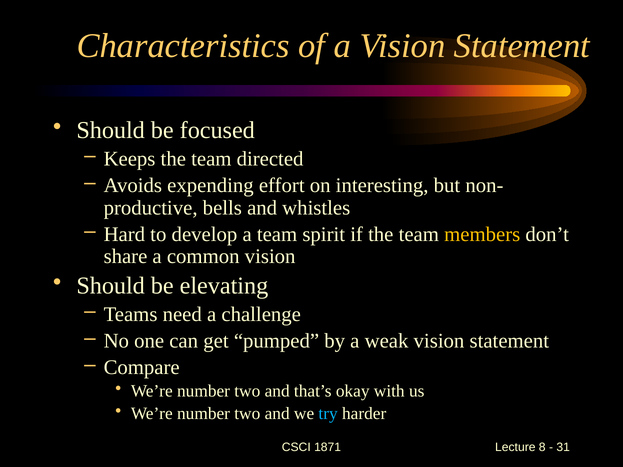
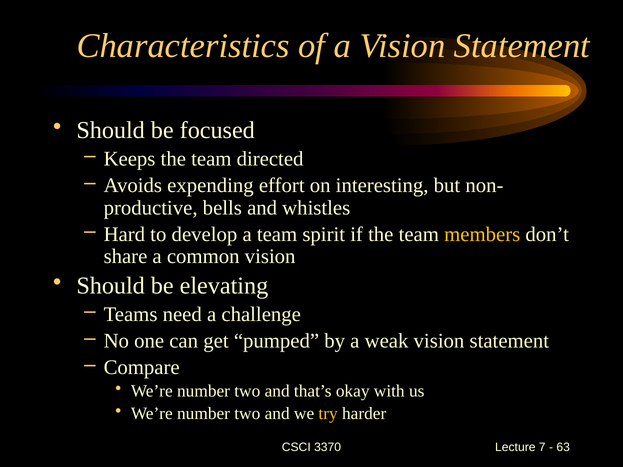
try colour: light blue -> yellow
1871: 1871 -> 3370
8: 8 -> 7
31: 31 -> 63
